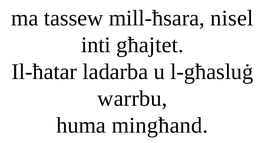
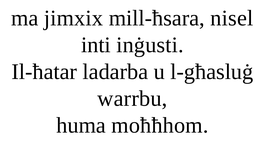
tassew: tassew -> jimxix
għajtet: għajtet -> inġusti
mingħand: mingħand -> moħħhom
